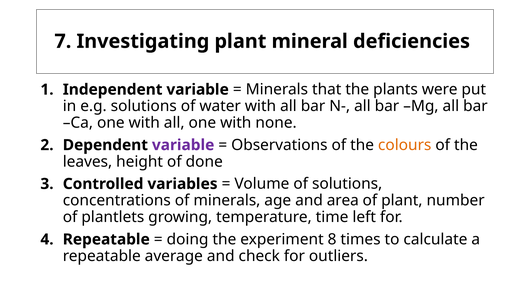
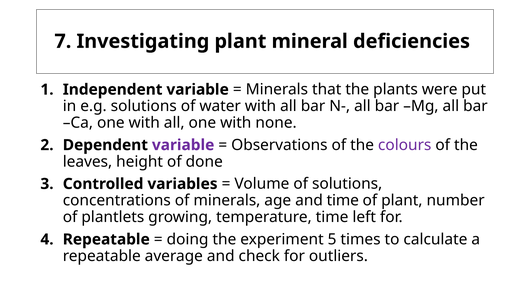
colours colour: orange -> purple
and area: area -> time
8: 8 -> 5
